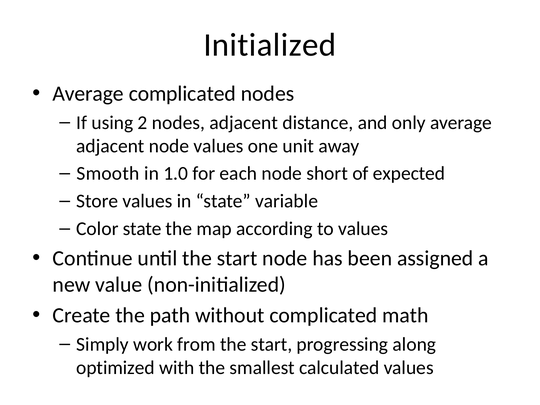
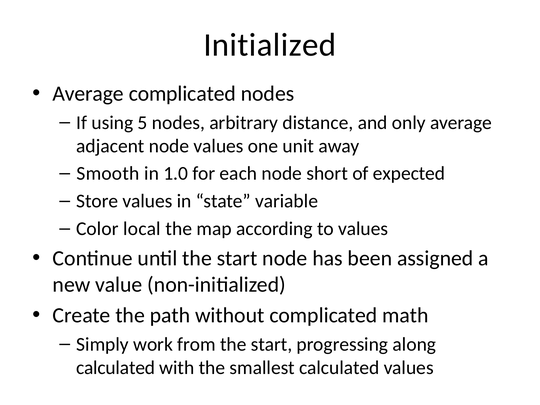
2: 2 -> 5
nodes adjacent: adjacent -> arbitrary
Color state: state -> local
optimized at (116, 368): optimized -> calculated
